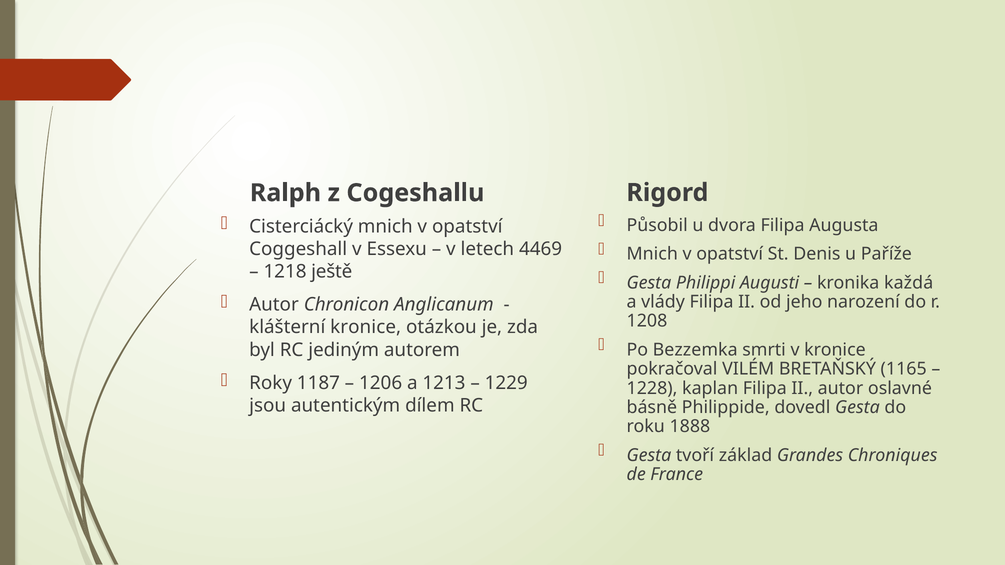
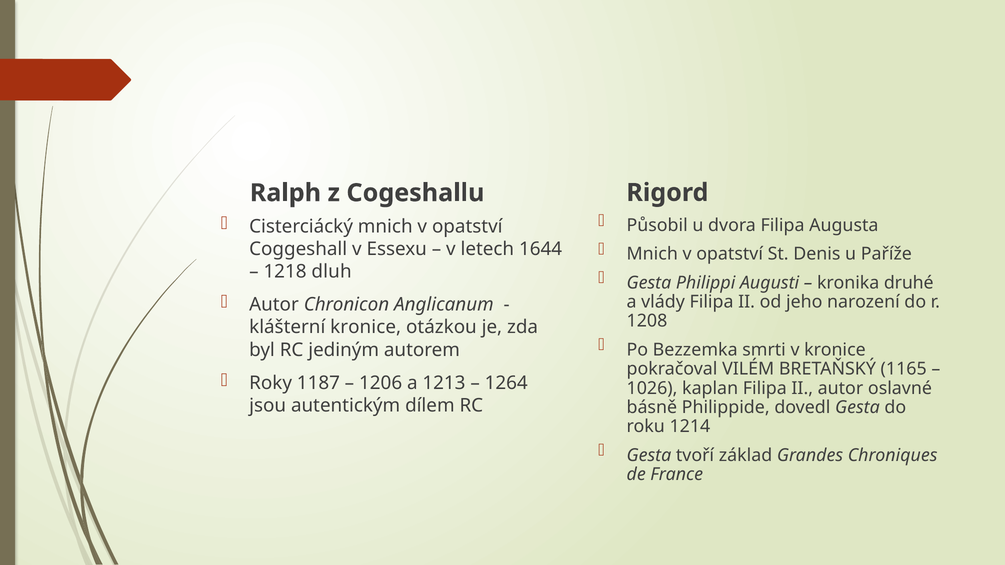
4469: 4469 -> 1644
ještě: ještě -> dluh
každá: každá -> druhé
1229: 1229 -> 1264
1228: 1228 -> 1026
1888: 1888 -> 1214
